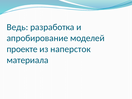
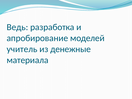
проекте: проекте -> учитель
наперсток: наперсток -> денежные
